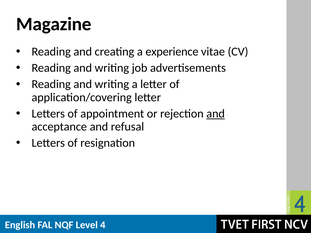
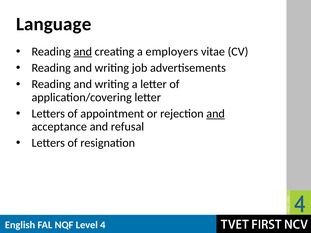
Magazine: Magazine -> Language
and at (83, 52) underline: none -> present
experience: experience -> employers
